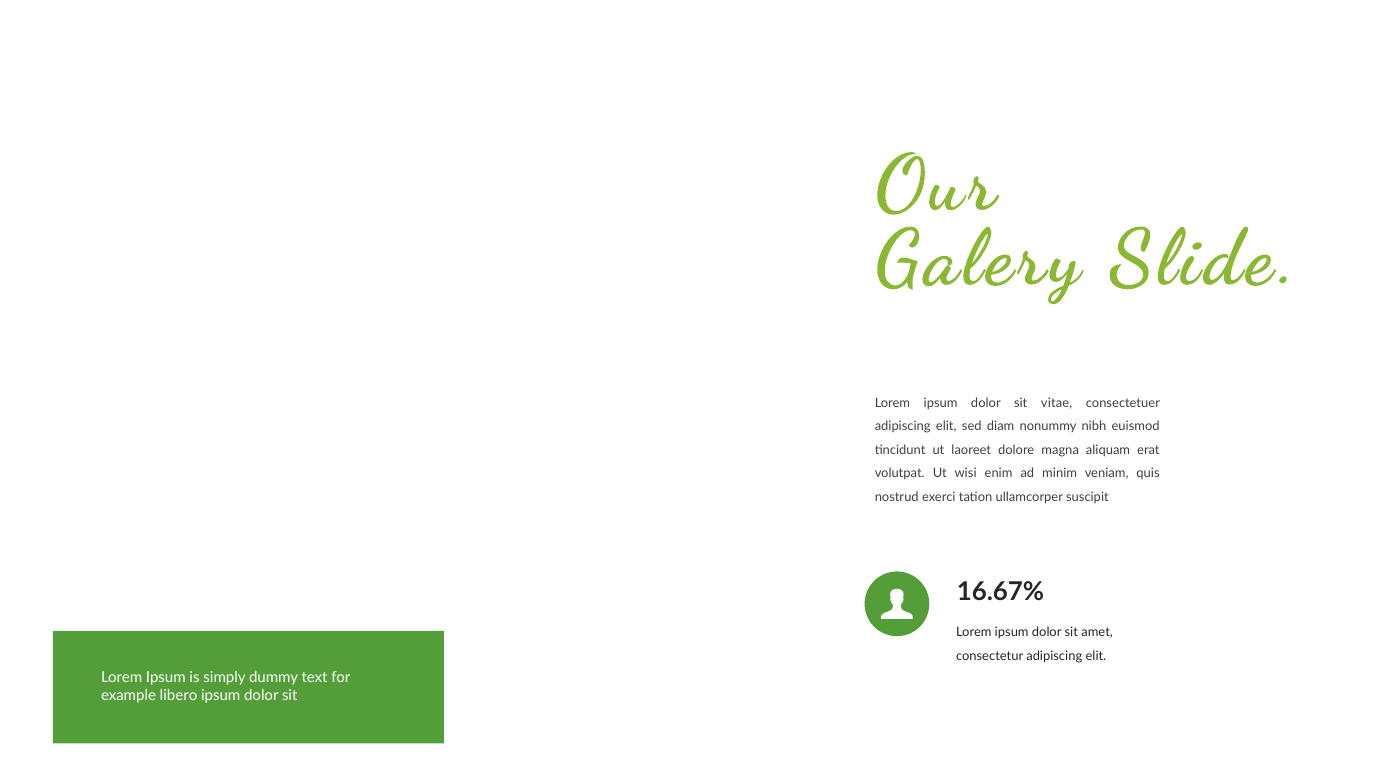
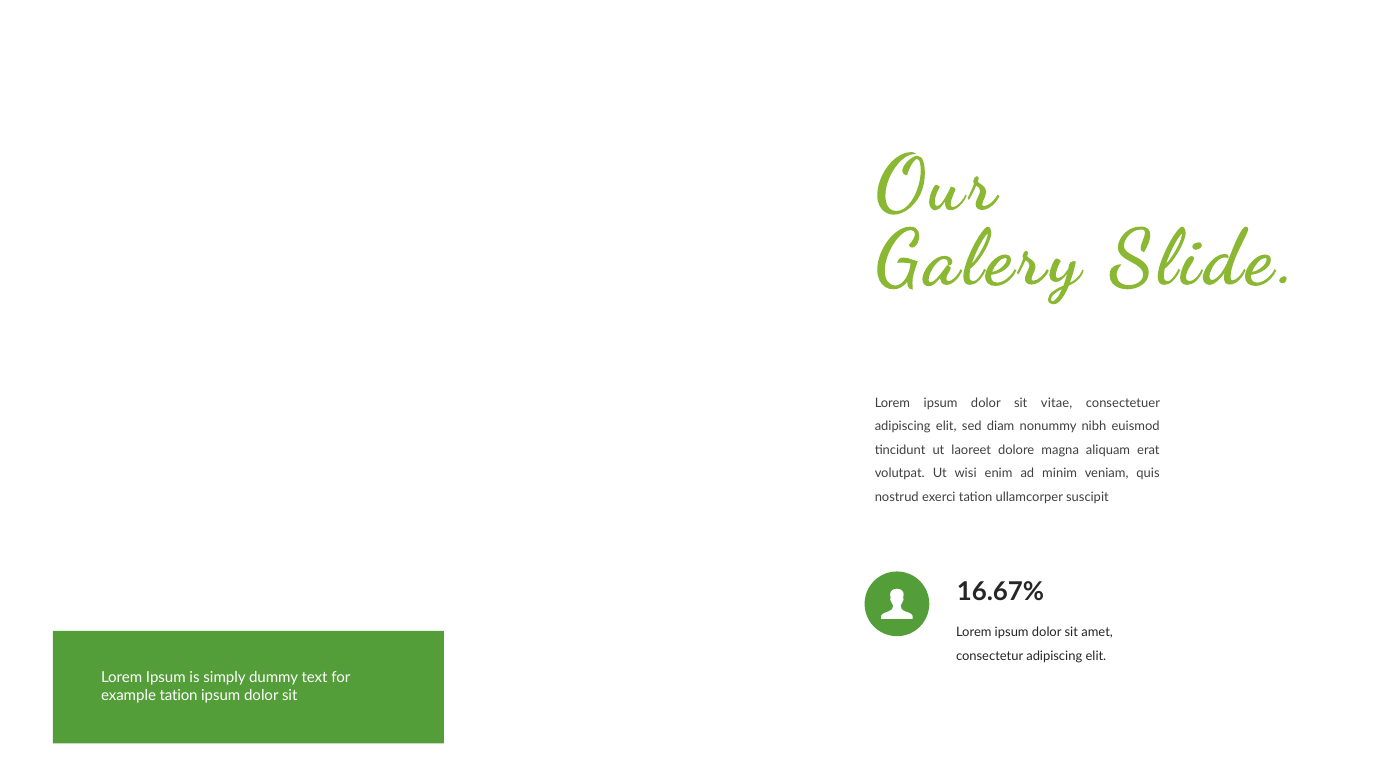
example libero: libero -> tation
